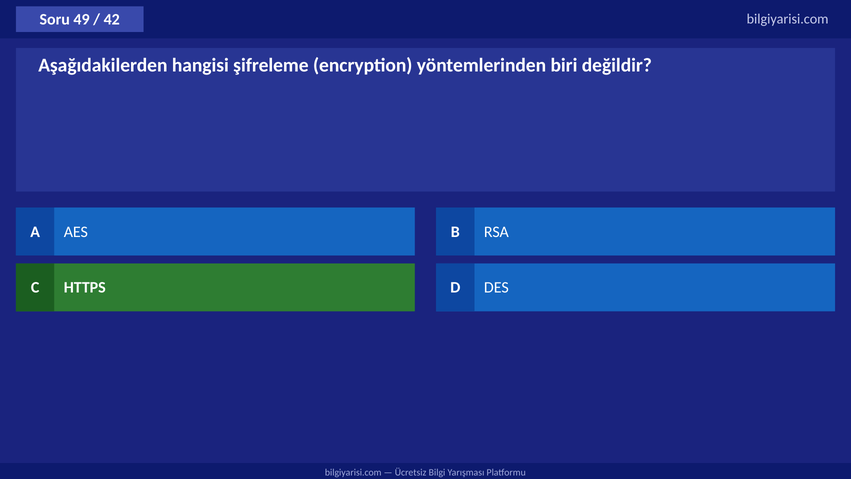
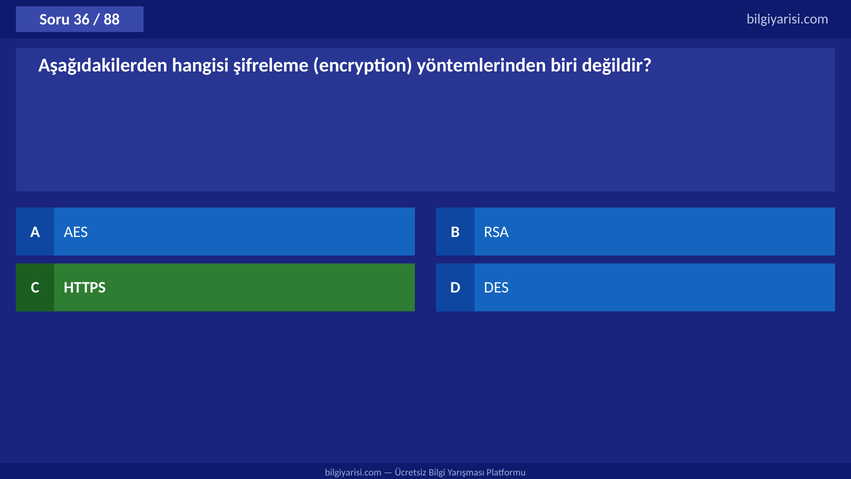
49: 49 -> 36
42: 42 -> 88
